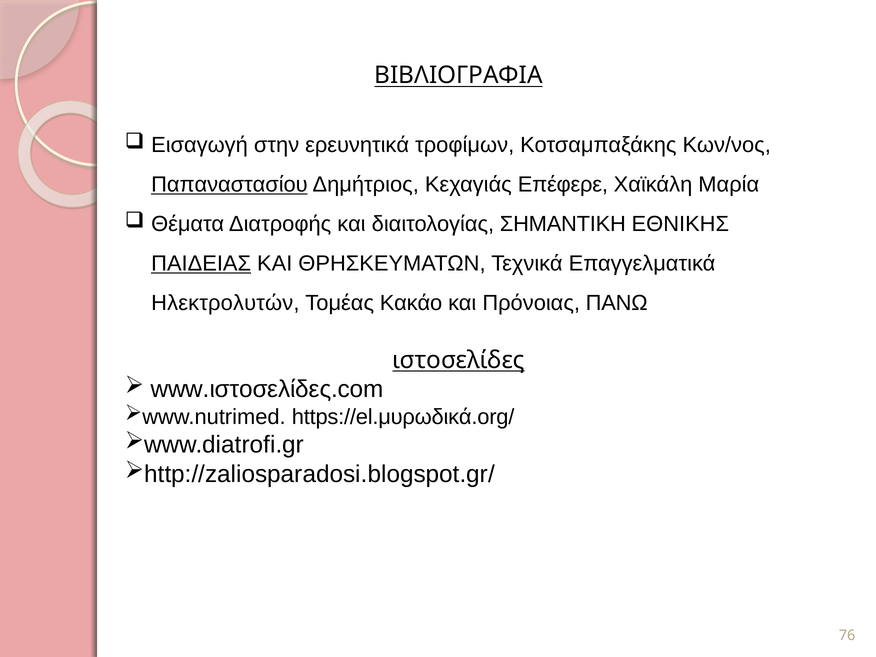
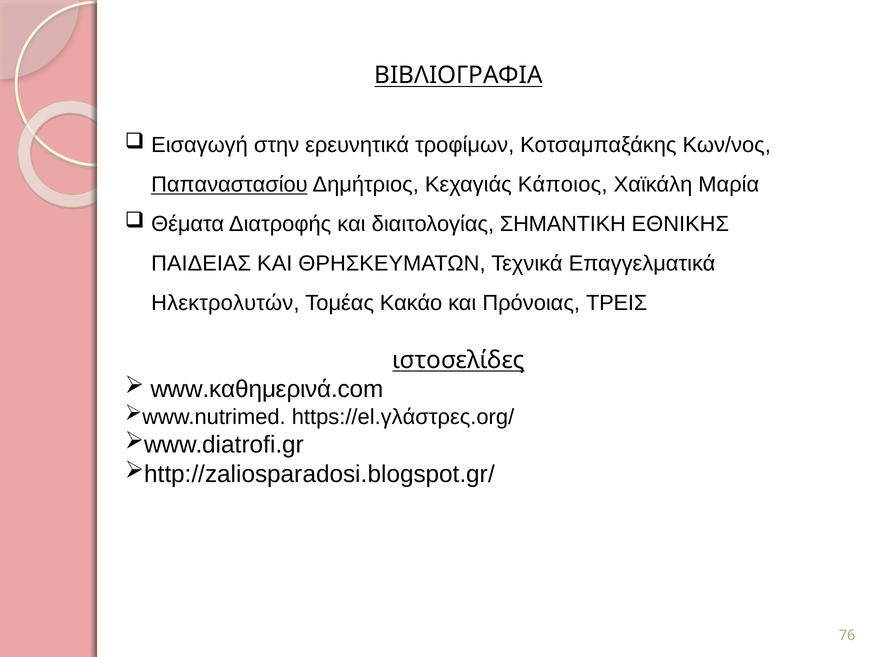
Επέφερε: Επέφερε -> Κάποιος
ΠΑΙΔΕΙΑΣ underline: present -> none
ΠΑΝΩ: ΠΑΝΩ -> ΤΡΕΙΣ
www.ιστοσελίδες.com: www.ιστοσελίδες.com -> www.καθημερινά.com
https://el.μυρωδικά.org/: https://el.μυρωδικά.org/ -> https://el.γλάστρες.org/
